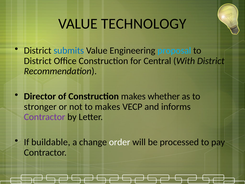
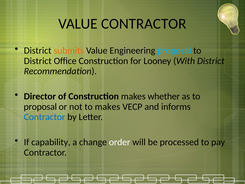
VALUE TECHNOLOGY: TECHNOLOGY -> CONTRACTOR
submits colour: blue -> orange
Central: Central -> Looney
stronger at (40, 107): stronger -> proposal
Contractor at (45, 117) colour: purple -> blue
buildable: buildable -> capability
